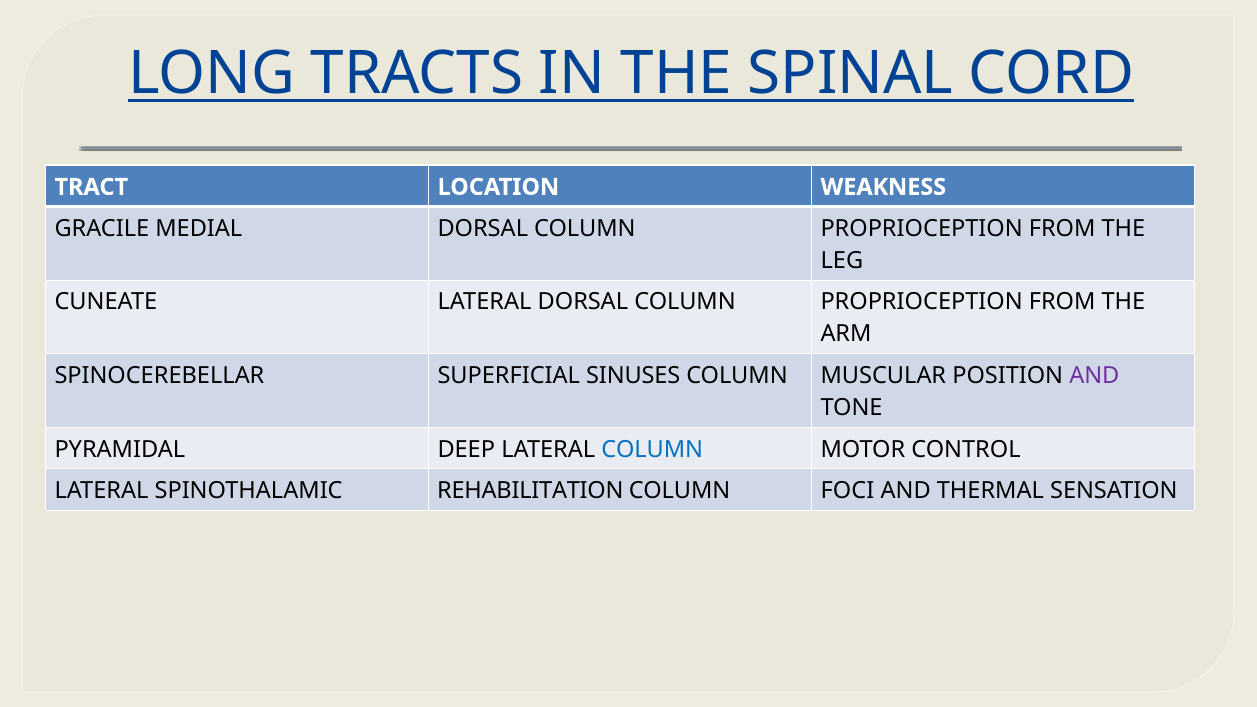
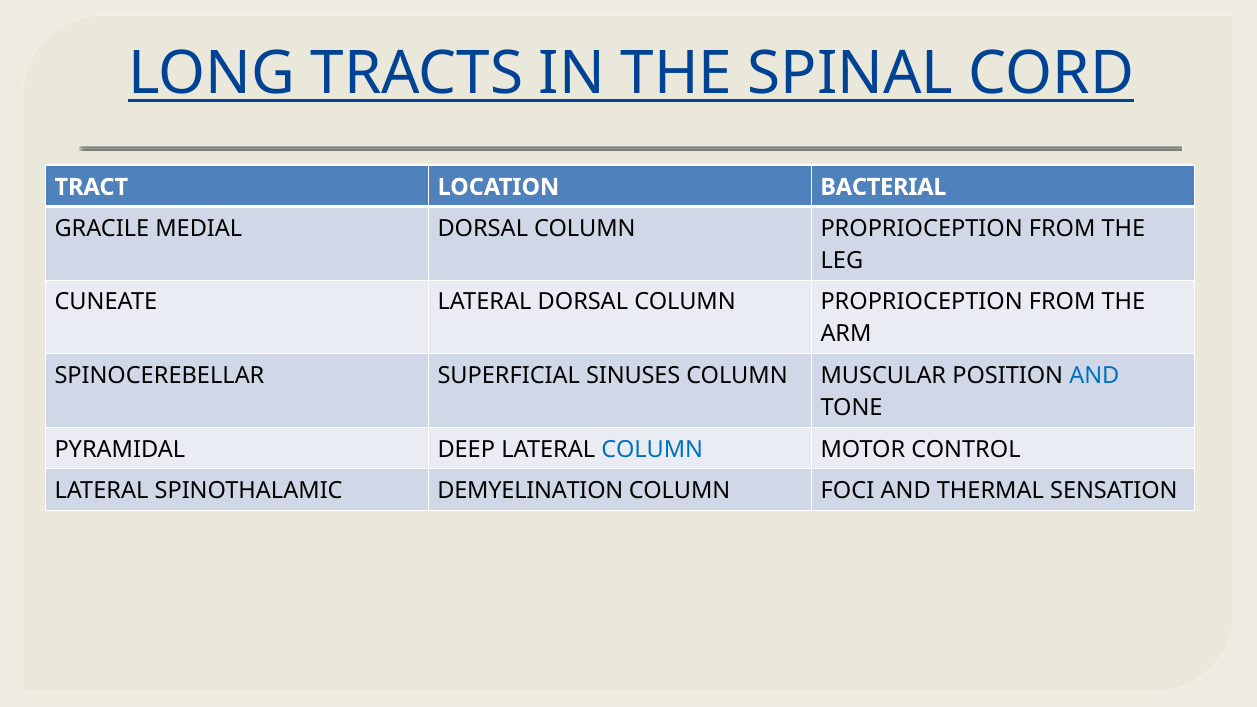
WEAKNESS: WEAKNESS -> BACTERIAL
AND at (1094, 376) colour: purple -> blue
REHABILITATION: REHABILITATION -> DEMYELINATION
